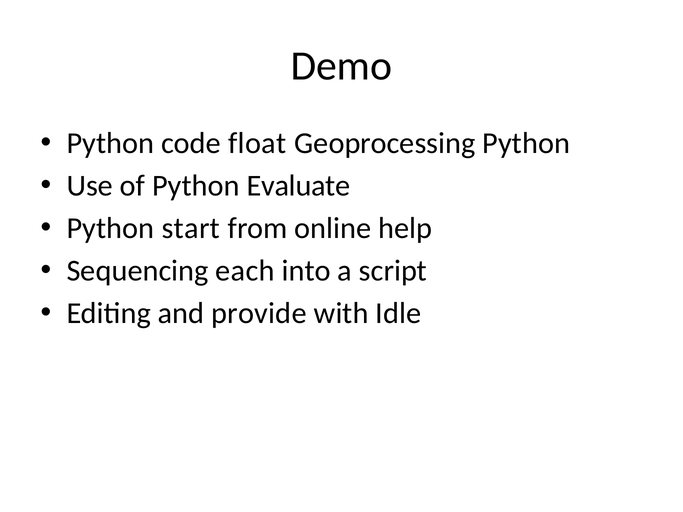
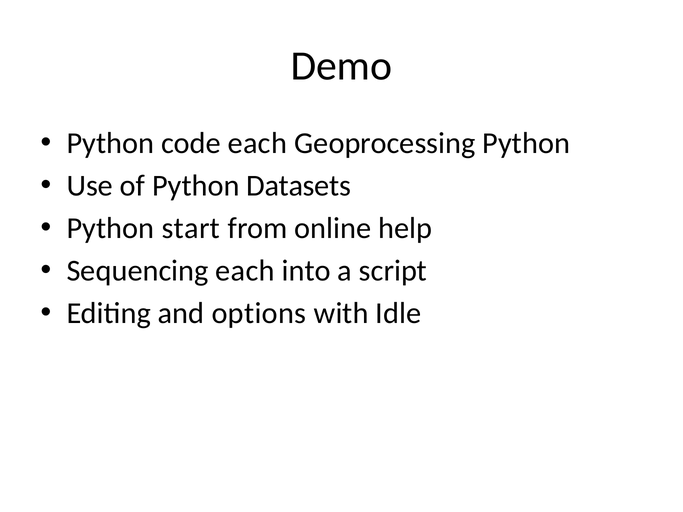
code float: float -> each
Evaluate: Evaluate -> Datasets
provide: provide -> options
